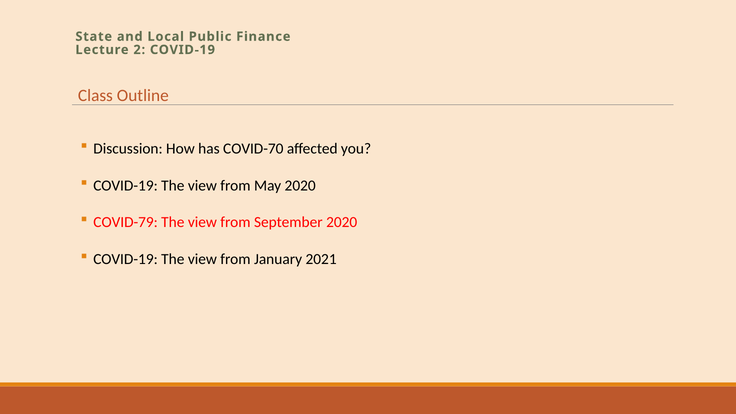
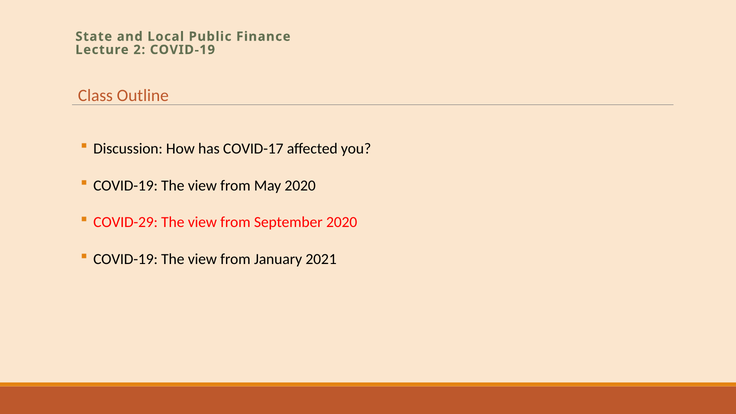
COVID-70: COVID-70 -> COVID-17
COVID-79: COVID-79 -> COVID-29
